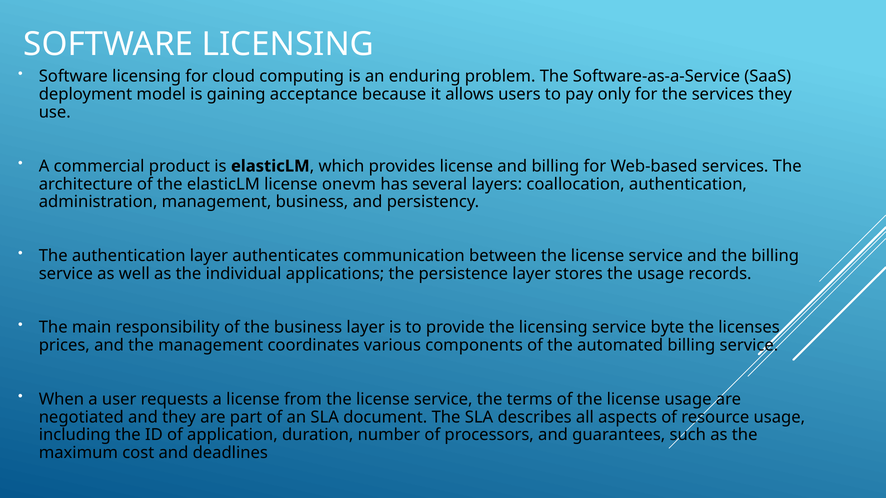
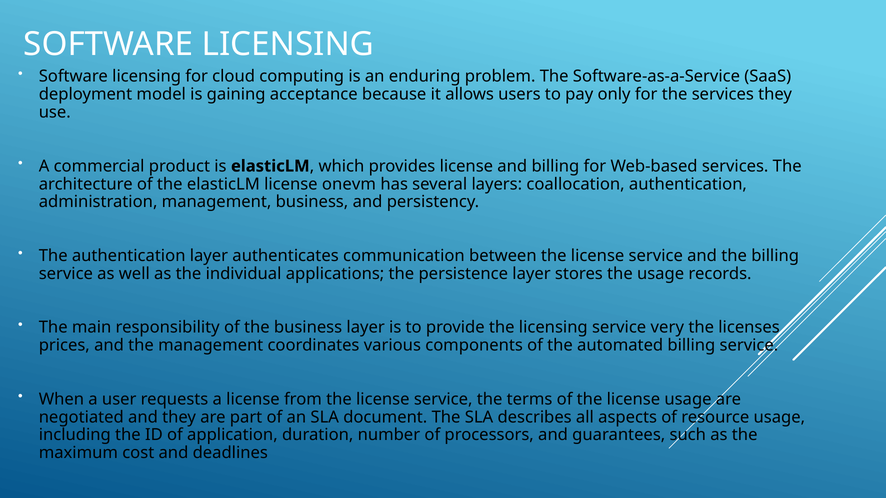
byte: byte -> very
